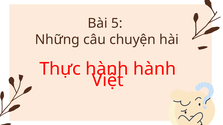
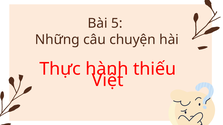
hành at (155, 69): hành -> thiếu
